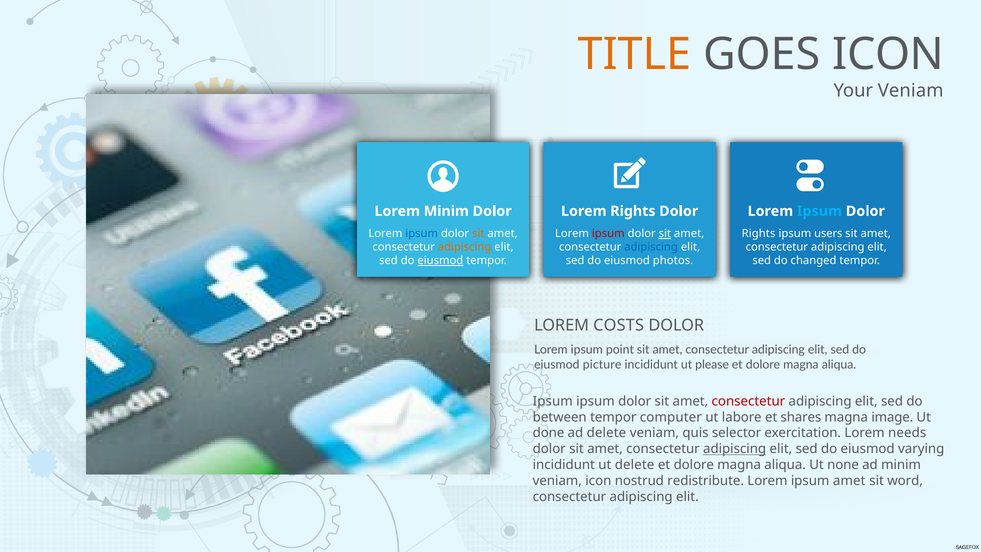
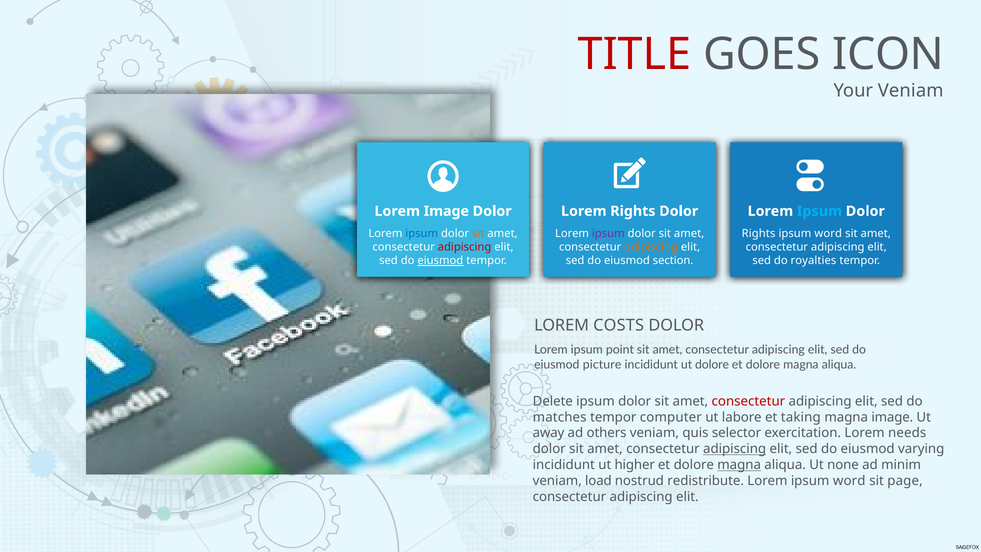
TITLE colour: orange -> red
Lorem Minim: Minim -> Image
ipsum at (608, 234) colour: red -> purple
sit at (665, 234) underline: present -> none
users at (828, 234): users -> word
adipiscing at (465, 247) colour: orange -> red
adipiscing at (651, 247) colour: blue -> orange
photos: photos -> section
changed: changed -> royalties
ut please: please -> dolore
Ipsum at (553, 401): Ipsum -> Delete
between: between -> matches
shares: shares -> taking
done: done -> away
ad delete: delete -> others
ut delete: delete -> higher
magna at (739, 465) underline: none -> present
veniam icon: icon -> load
Lorem ipsum amet: amet -> word
word: word -> page
